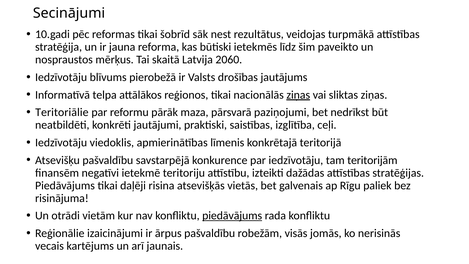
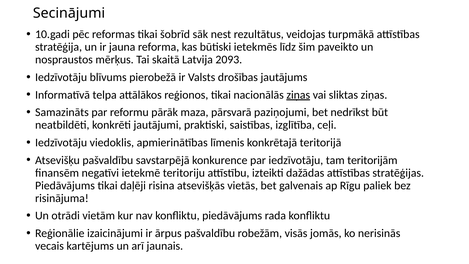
2060: 2060 -> 2093
Teritoriālie: Teritoriālie -> Samazināts
piedāvājums at (232, 216) underline: present -> none
